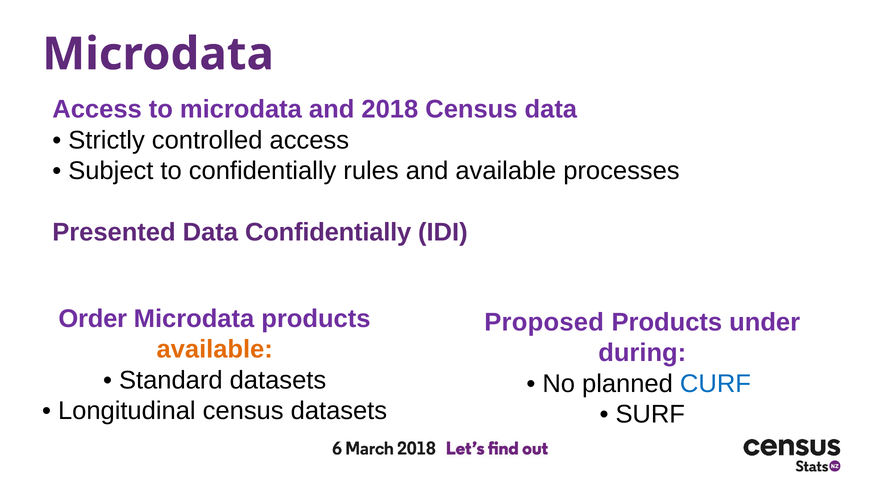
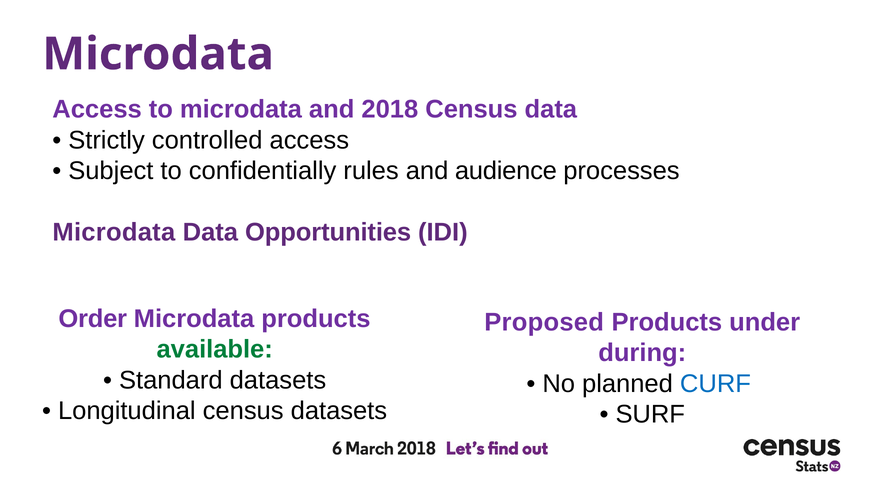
and available: available -> audience
Presented at (114, 232): Presented -> Microdata
Data Confidentially: Confidentially -> Opportunities
available at (215, 350) colour: orange -> green
